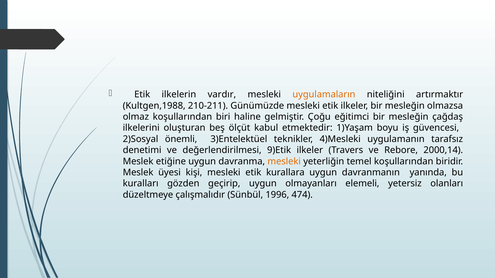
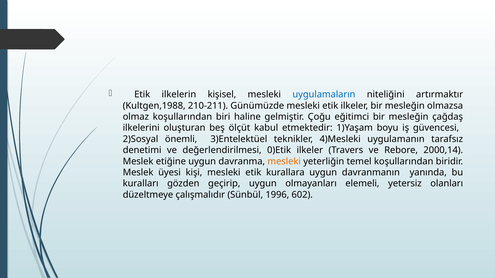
vardır: vardır -> kişisel
uygulamaların colour: orange -> blue
9)Etik: 9)Etik -> 0)Etik
474: 474 -> 602
